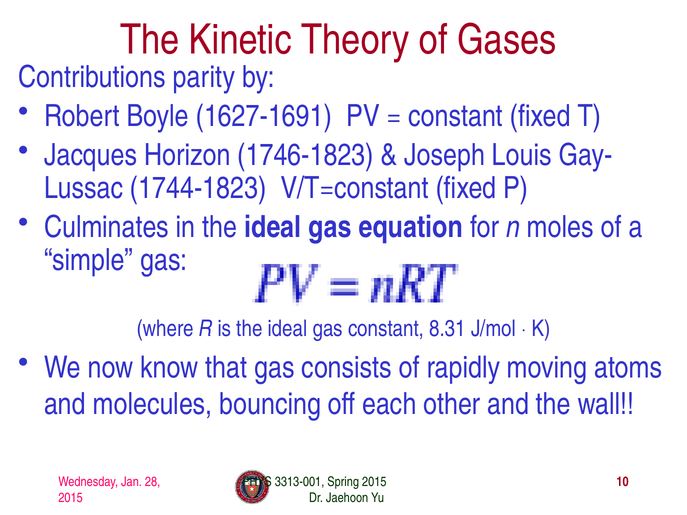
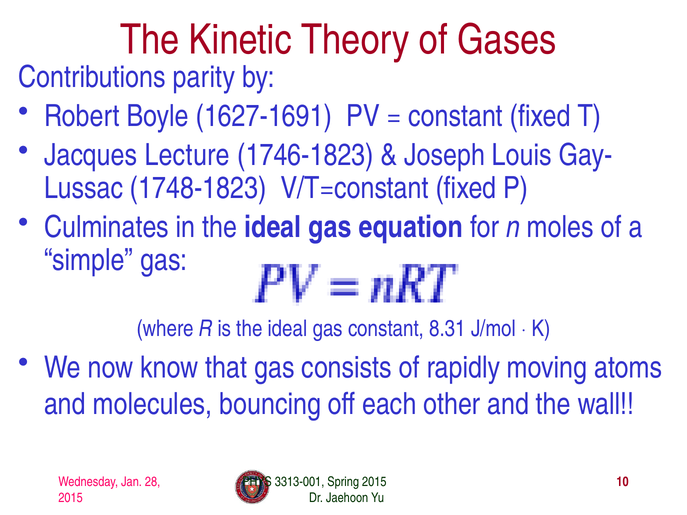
Horizon: Horizon -> Lecture
1744-1823: 1744-1823 -> 1748-1823
